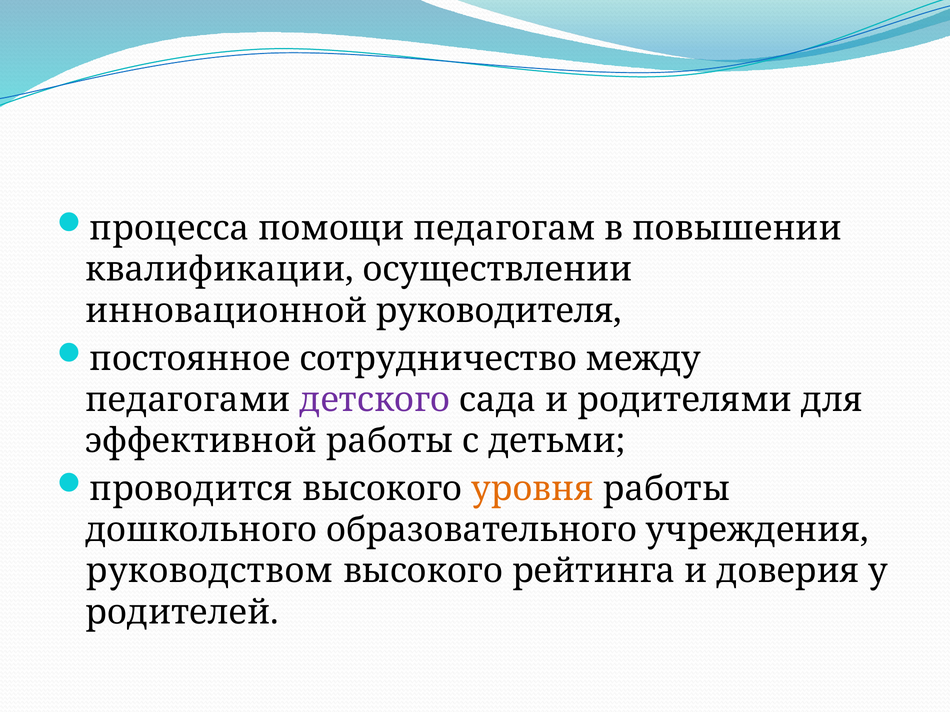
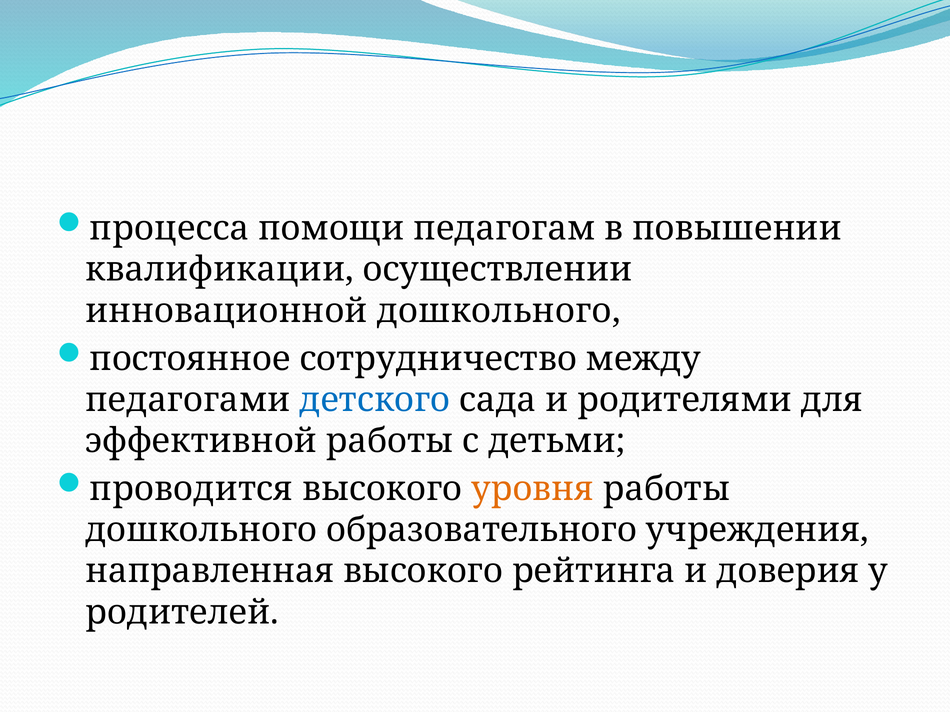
инновационной руководителя: руководителя -> дошкольного
детского colour: purple -> blue
руководством: руководством -> направленная
